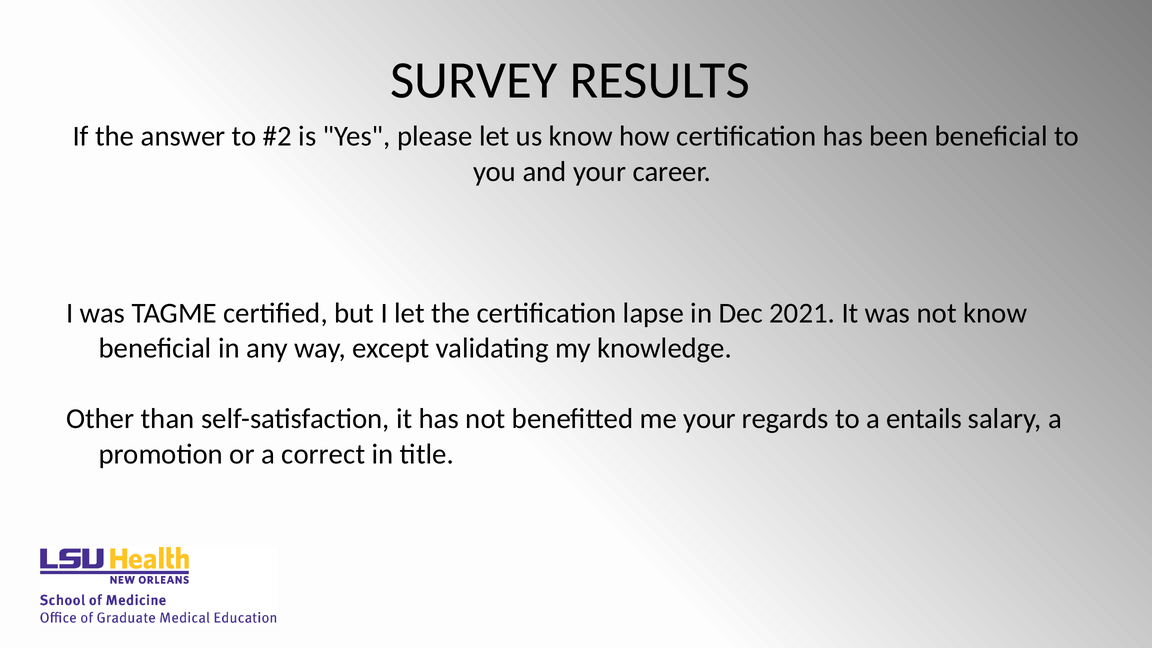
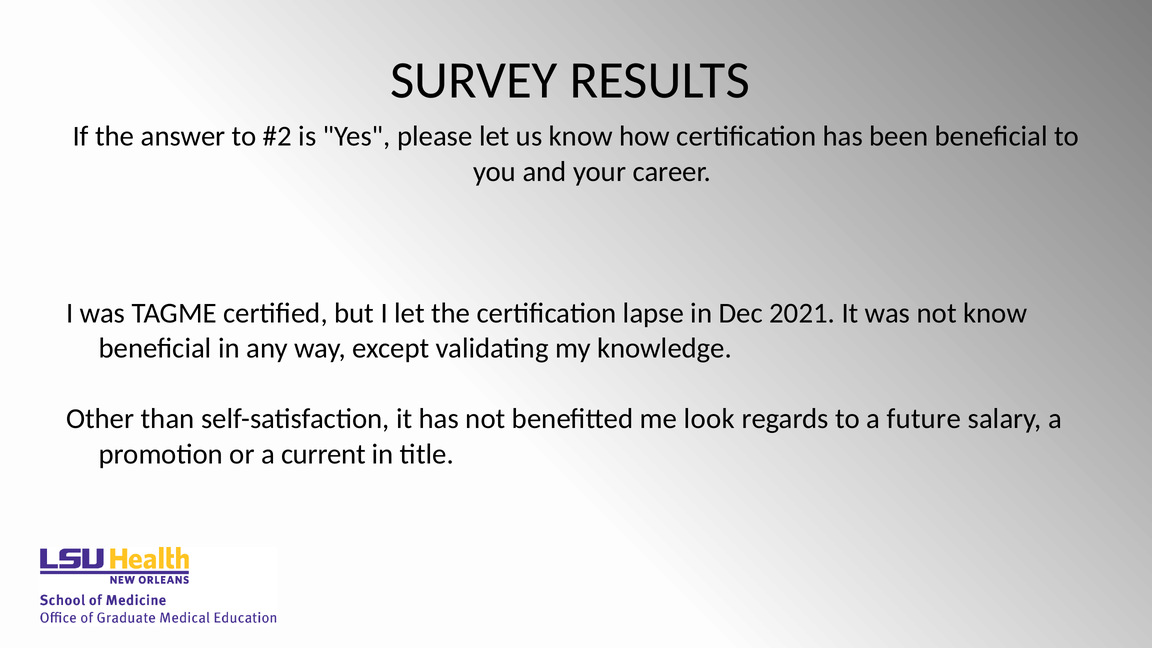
me your: your -> look
entails: entails -> future
correct: correct -> current
